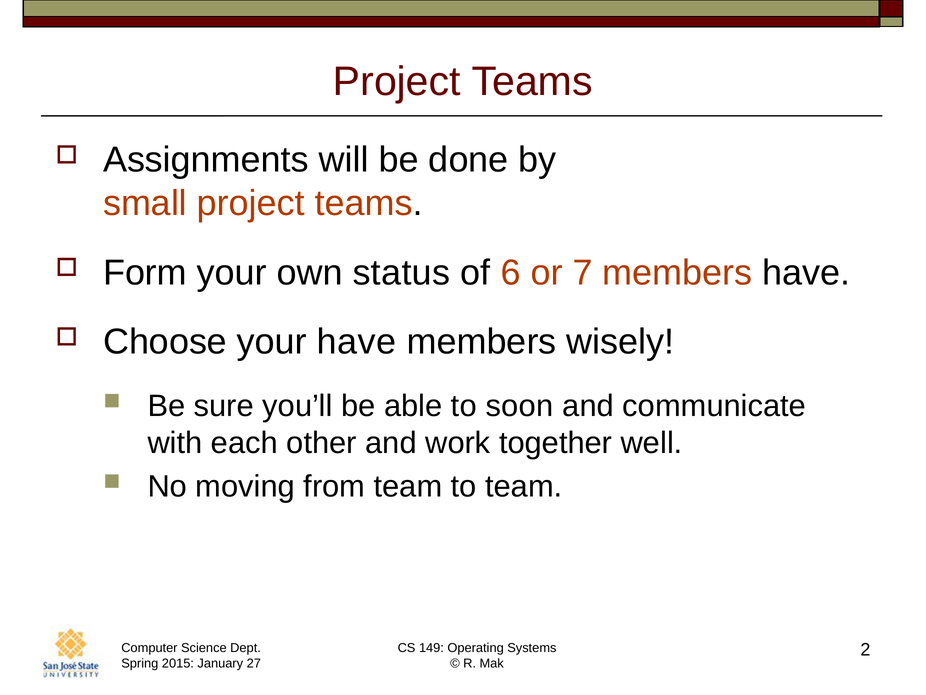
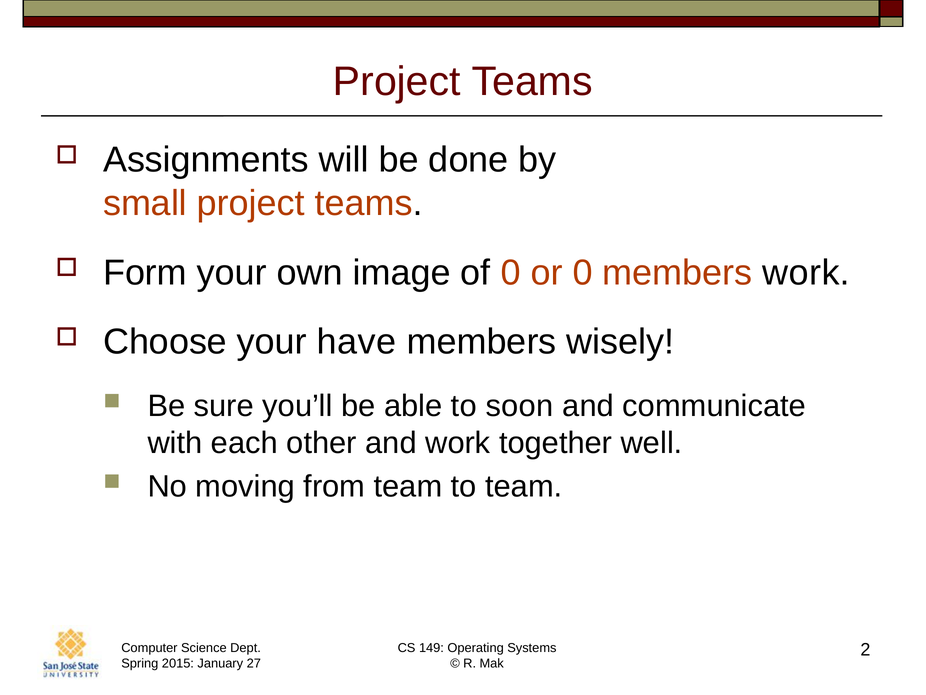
status: status -> image
of 6: 6 -> 0
or 7: 7 -> 0
members have: have -> work
